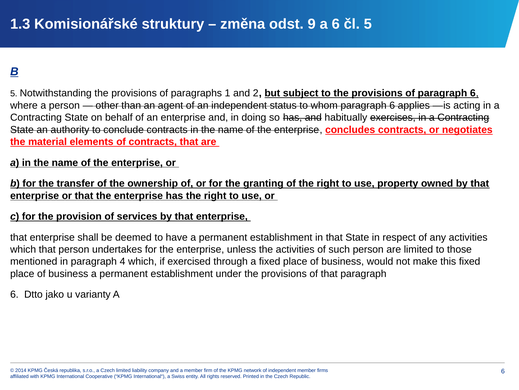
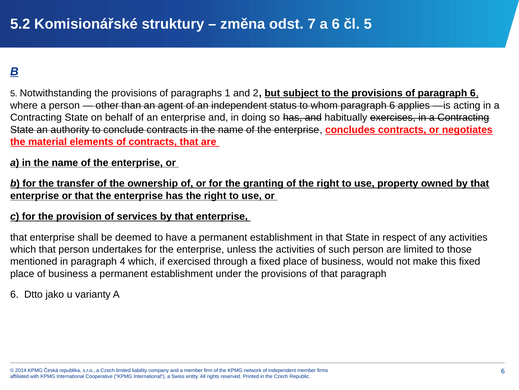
1.3: 1.3 -> 5.2
9: 9 -> 7
